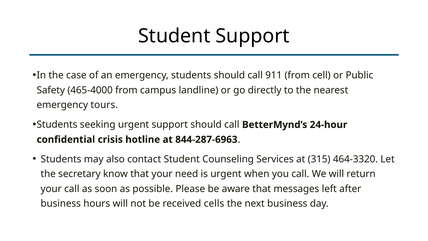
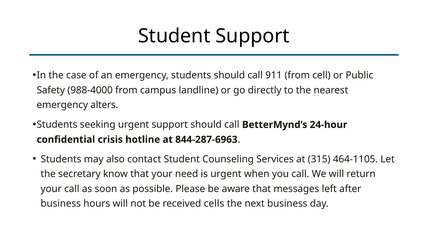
465-4000: 465-4000 -> 988-4000
tours: tours -> alters
464-3320: 464-3320 -> 464-1105
